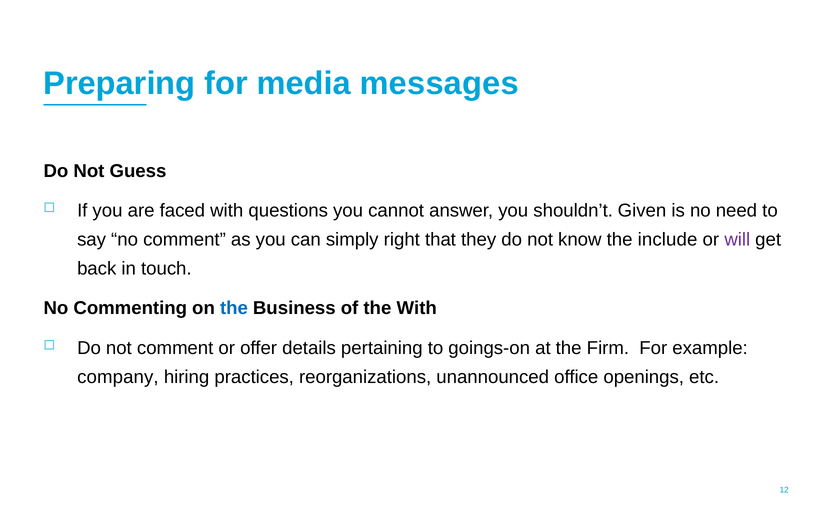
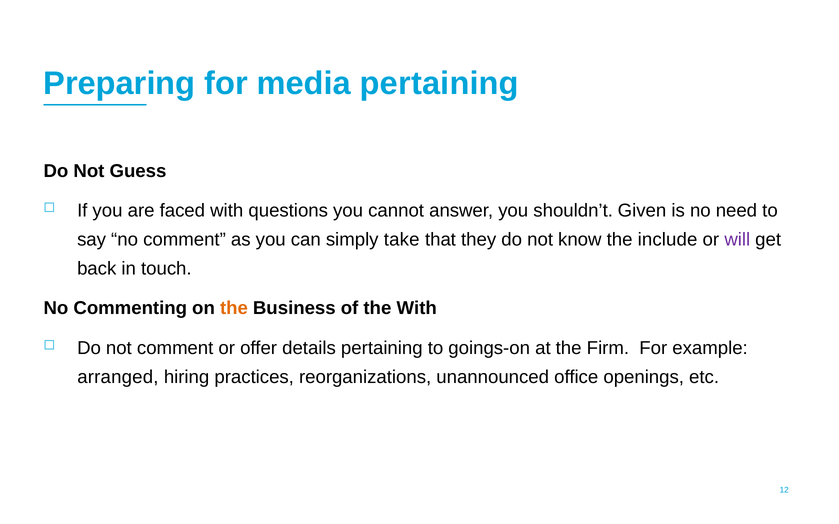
media messages: messages -> pertaining
right: right -> take
the at (234, 309) colour: blue -> orange
company: company -> arranged
